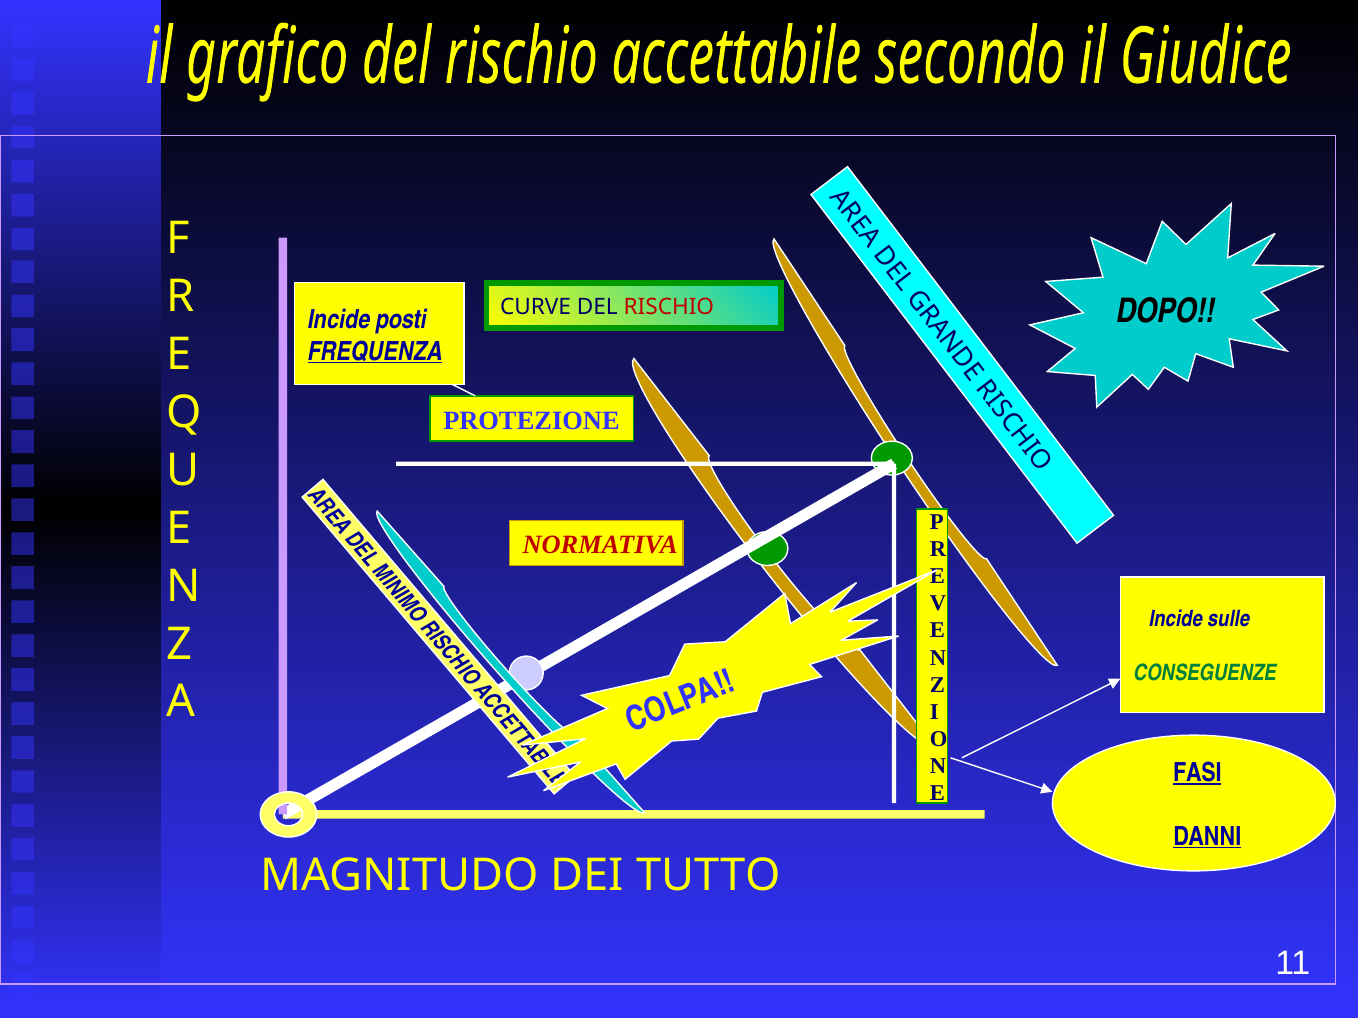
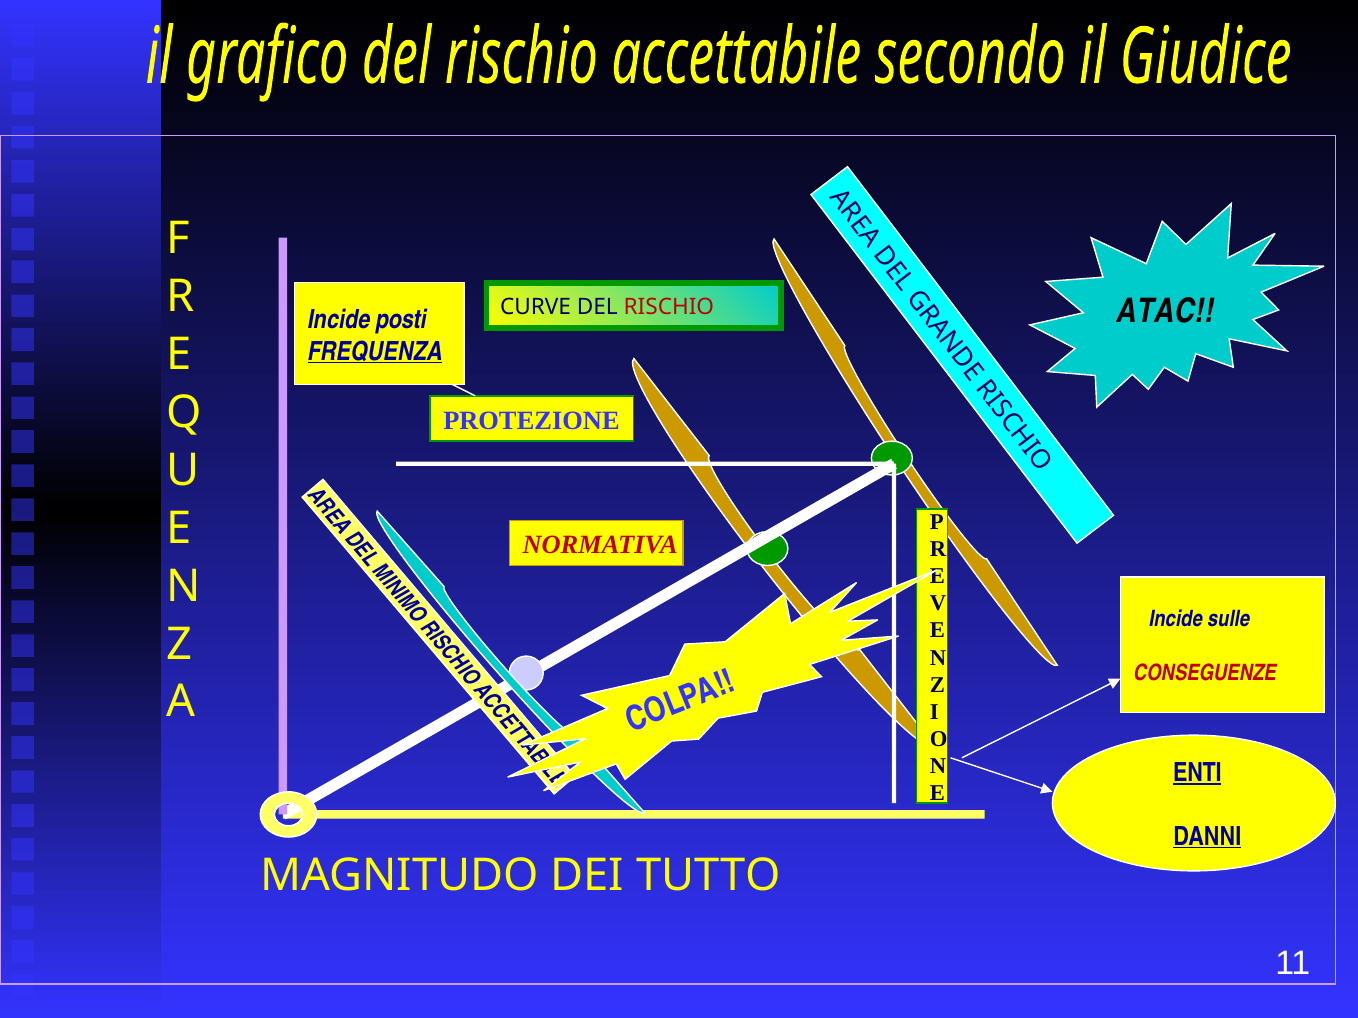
DOPO: DOPO -> ATAC
CONSEGUENZE colour: green -> red
FASI: FASI -> ENTI
